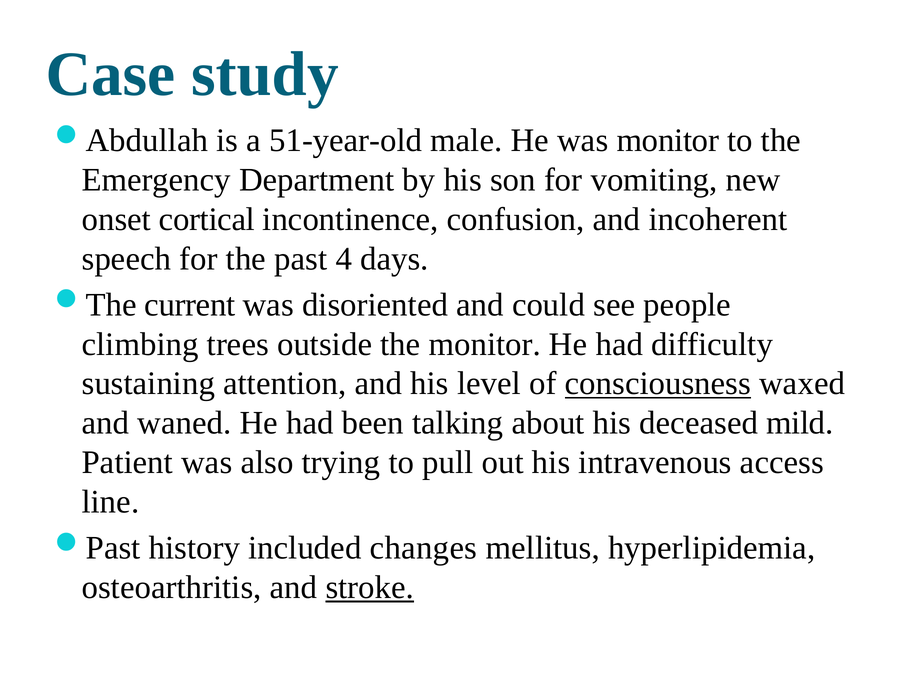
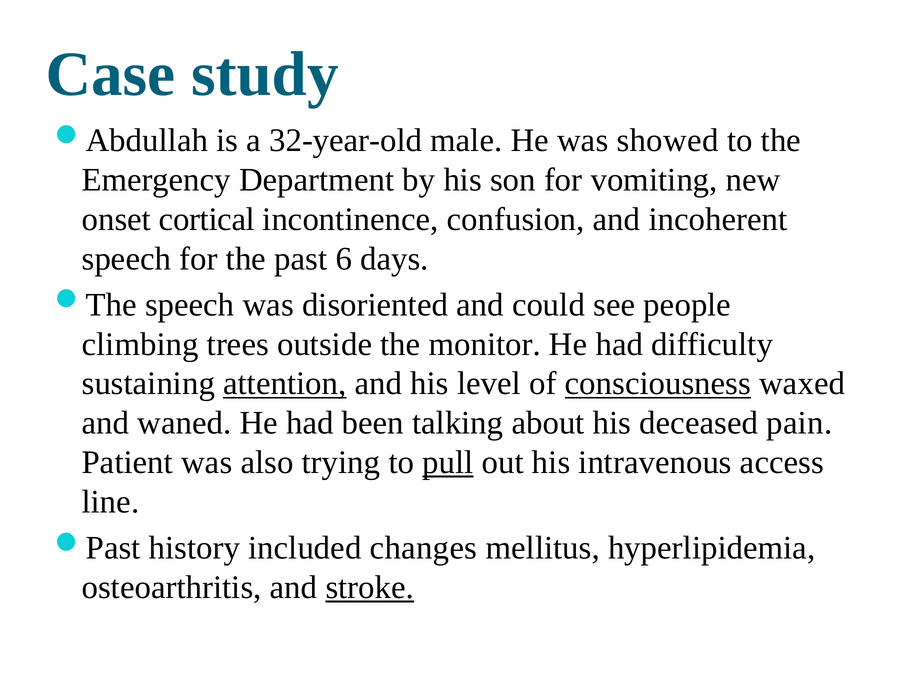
51-year-old: 51-year-old -> 32-year-old
was monitor: monitor -> showed
4: 4 -> 6
current at (190, 305): current -> speech
attention underline: none -> present
mild: mild -> pain
pull underline: none -> present
